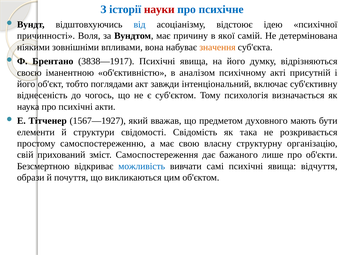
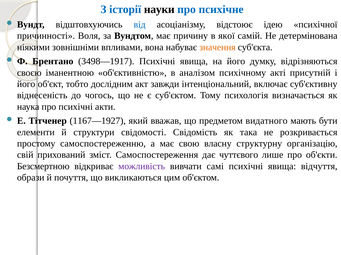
науки colour: red -> black
3838—1917: 3838—1917 -> 3498—1917
поглядами: поглядами -> дослідним
1567—1927: 1567—1927 -> 1167—1927
духовного: духовного -> видатного
бажаного: бажаного -> чуттєвого
можливість colour: blue -> purple
